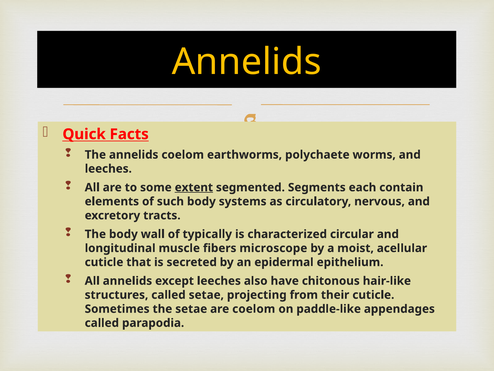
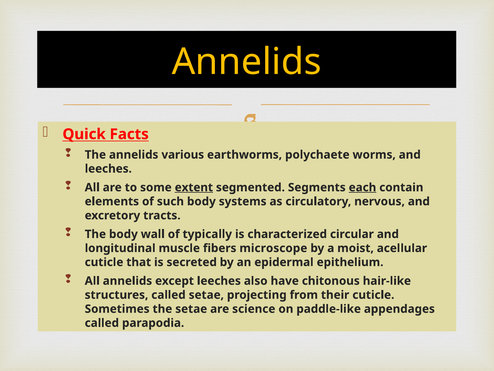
annelids coelom: coelom -> various
each underline: none -> present
are coelom: coelom -> science
